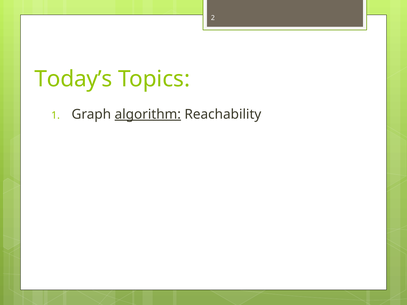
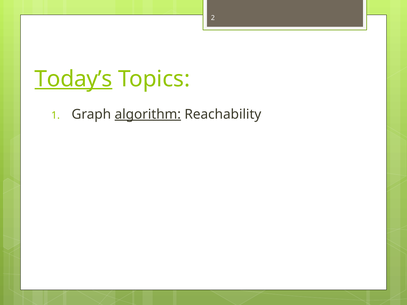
Today’s underline: none -> present
